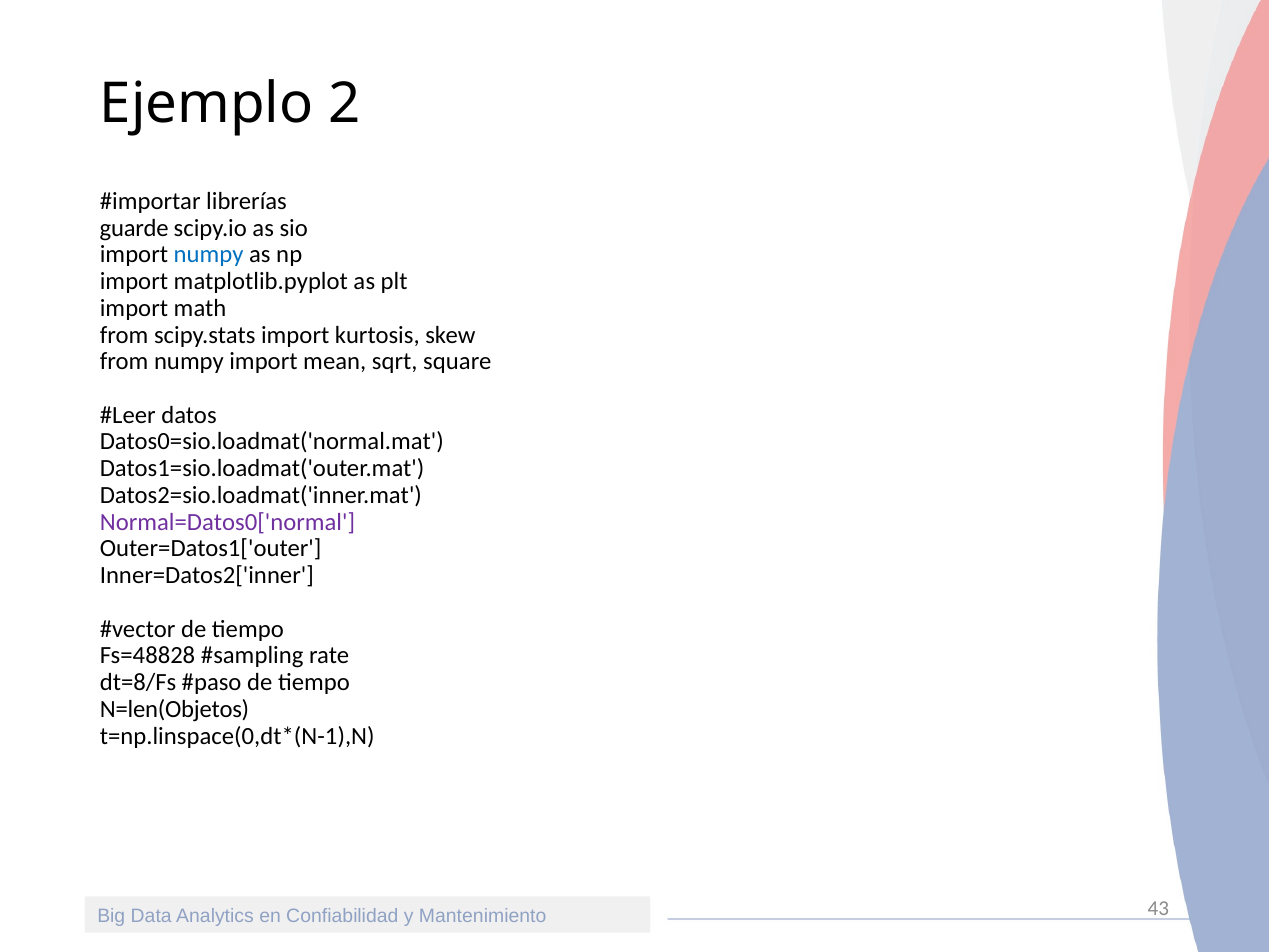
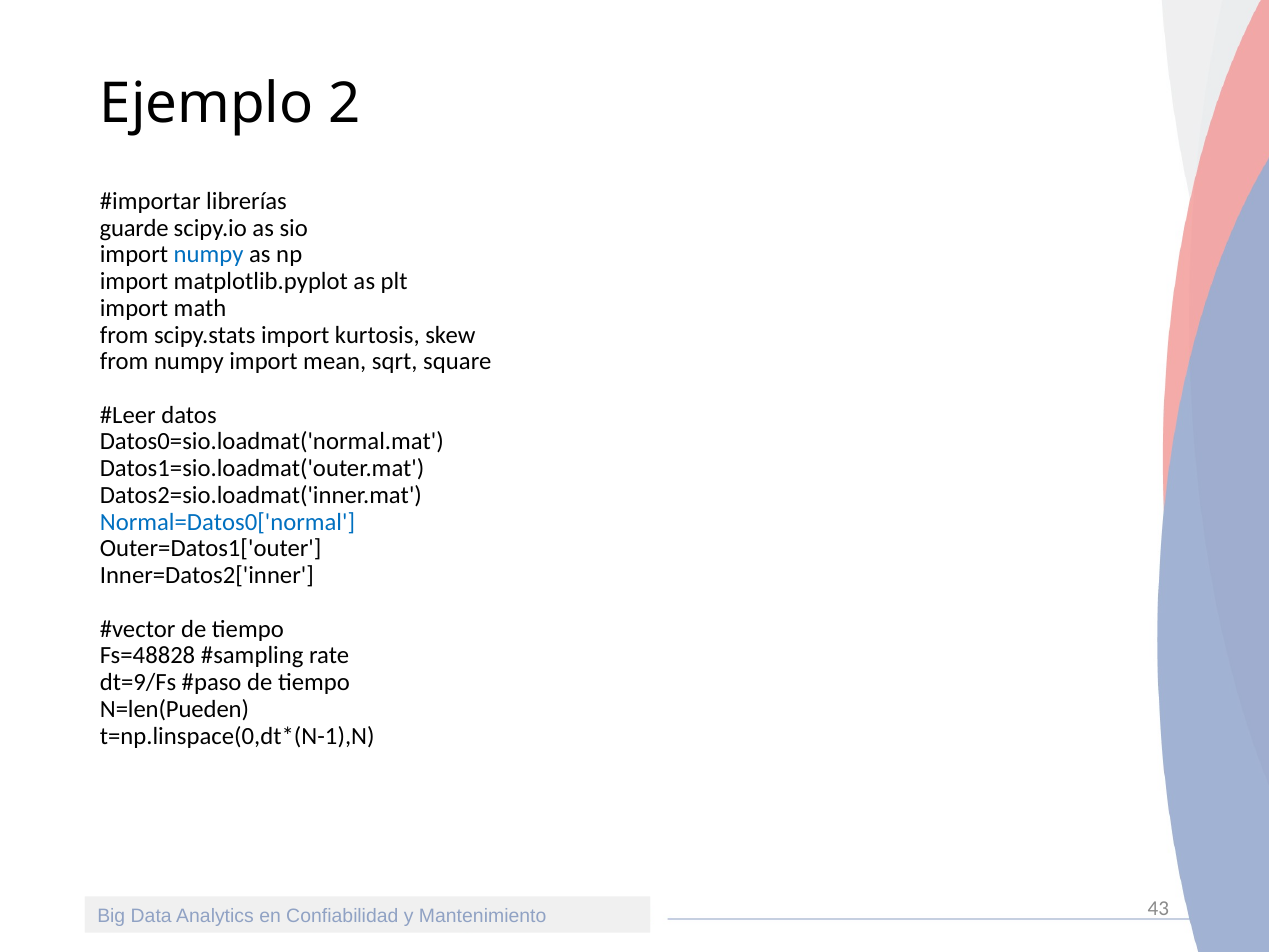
Normal=Datos0['normal colour: purple -> blue
dt=8/Fs: dt=8/Fs -> dt=9/Fs
N=len(Objetos: N=len(Objetos -> N=len(Pueden
